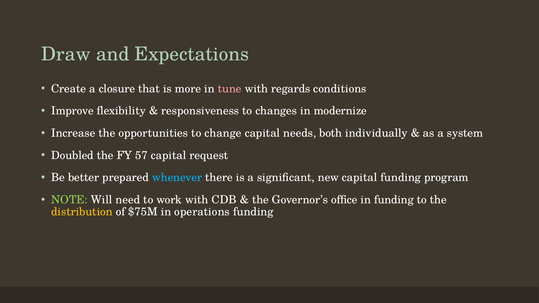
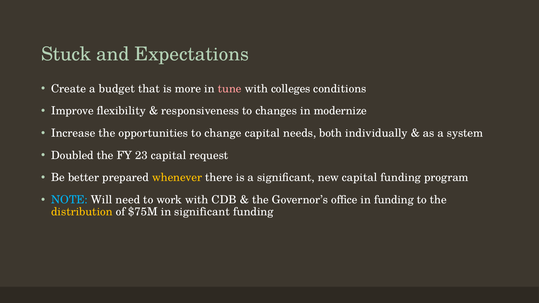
Draw: Draw -> Stuck
closure: closure -> budget
regards: regards -> colleges
57: 57 -> 23
whenever colour: light blue -> yellow
NOTE colour: light green -> light blue
in operations: operations -> significant
